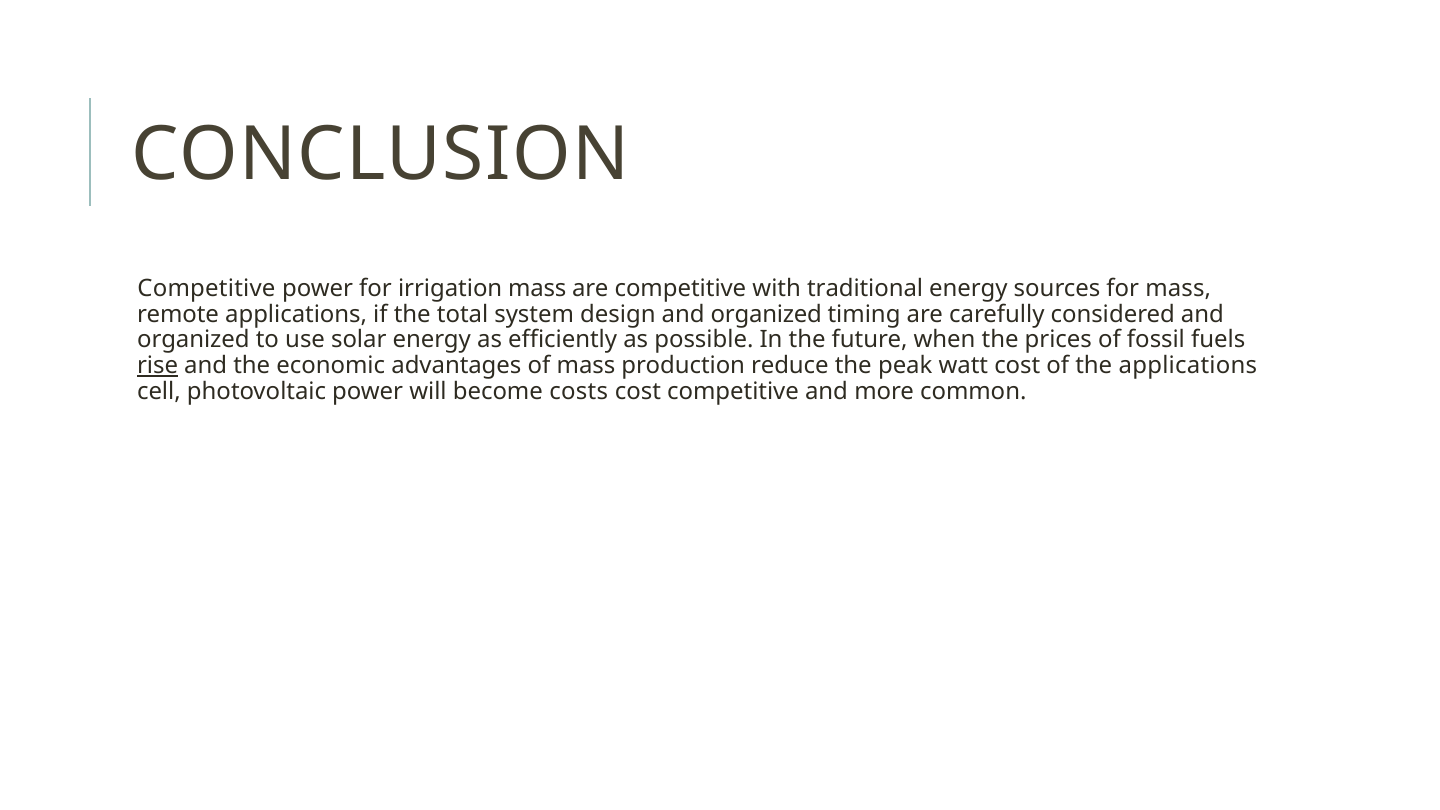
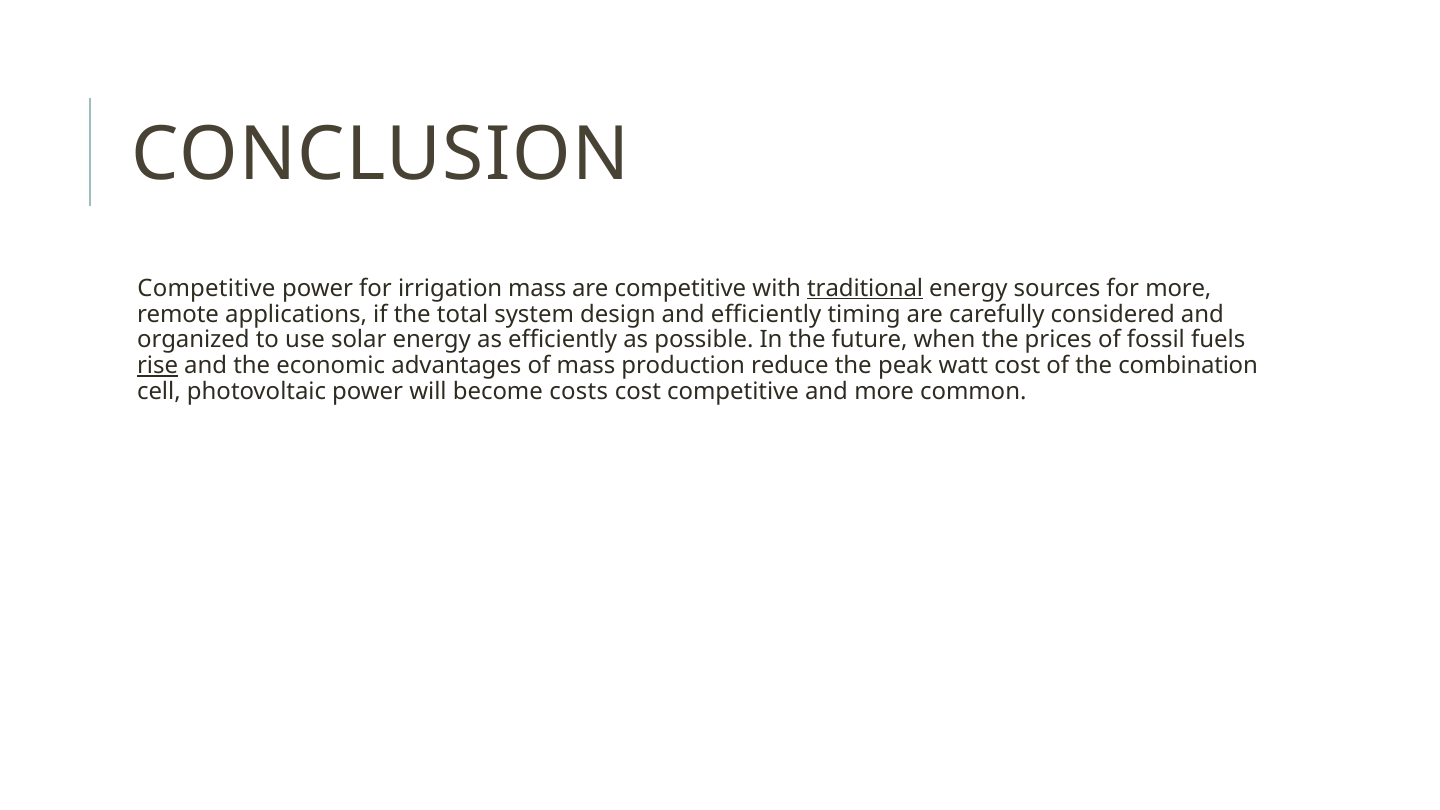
traditional underline: none -> present
for mass: mass -> more
design and organized: organized -> efficiently
the applications: applications -> combination
